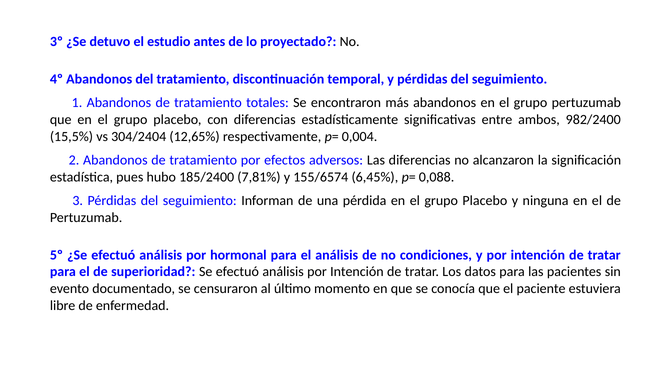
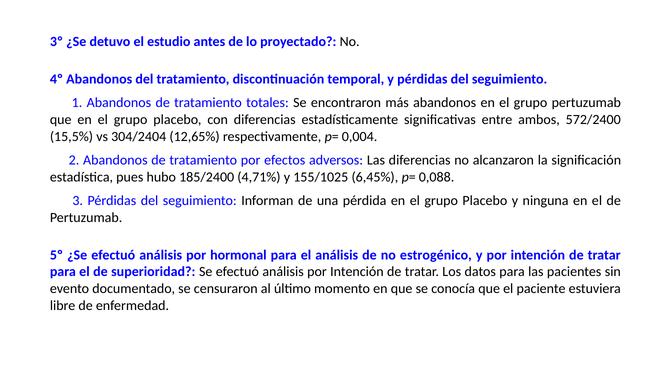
982/2400: 982/2400 -> 572/2400
7,81%: 7,81% -> 4,71%
155/6574: 155/6574 -> 155/1025
condiciones: condiciones -> estrogénico
